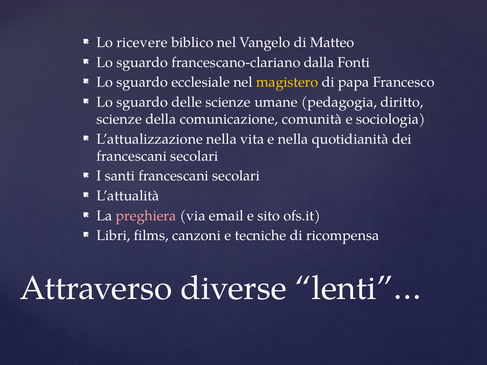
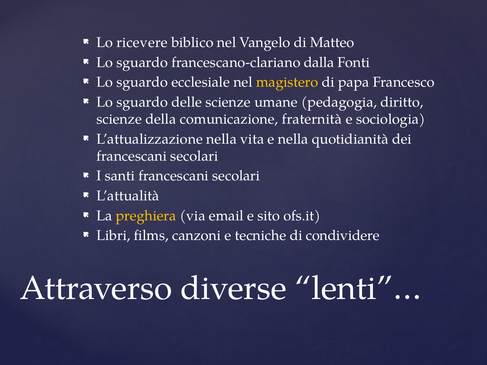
comunità: comunità -> fraternità
preghiera colour: pink -> yellow
ricompensa: ricompensa -> condividere
